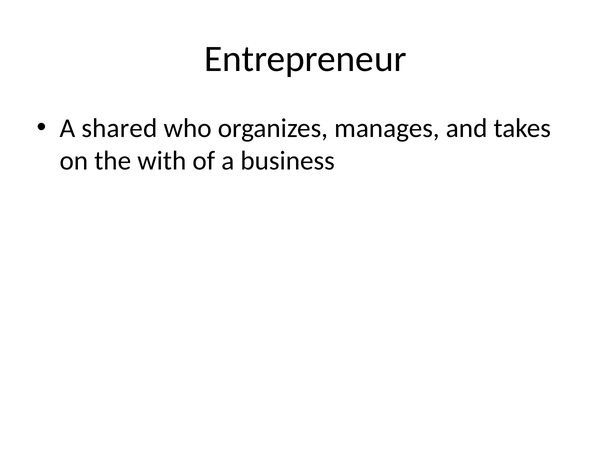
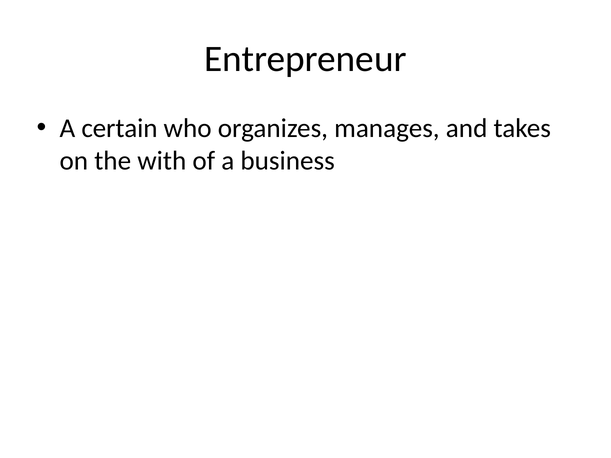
shared: shared -> certain
